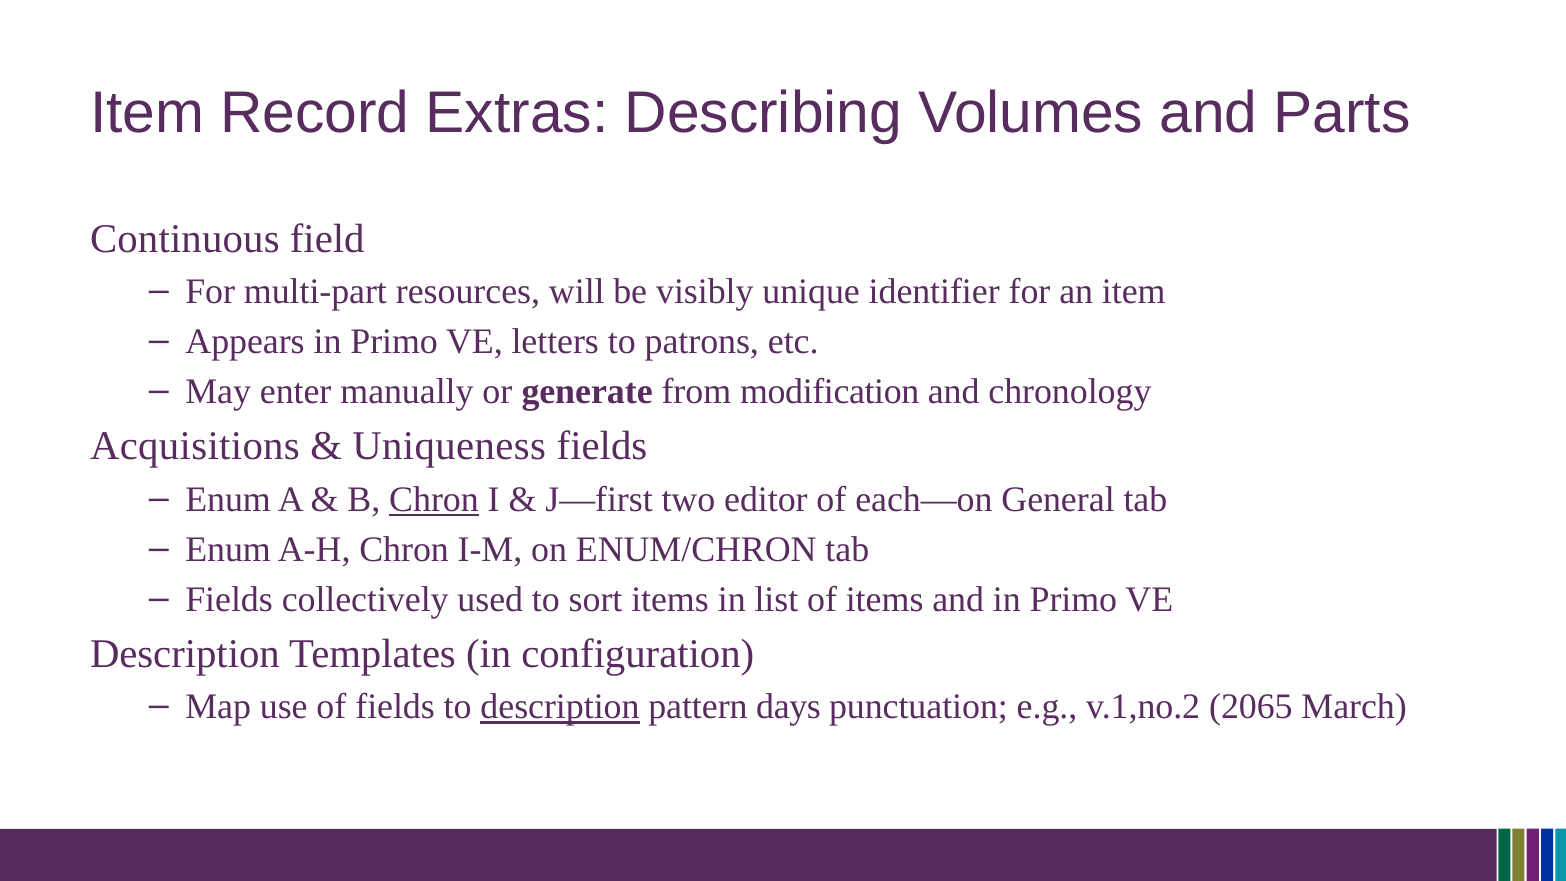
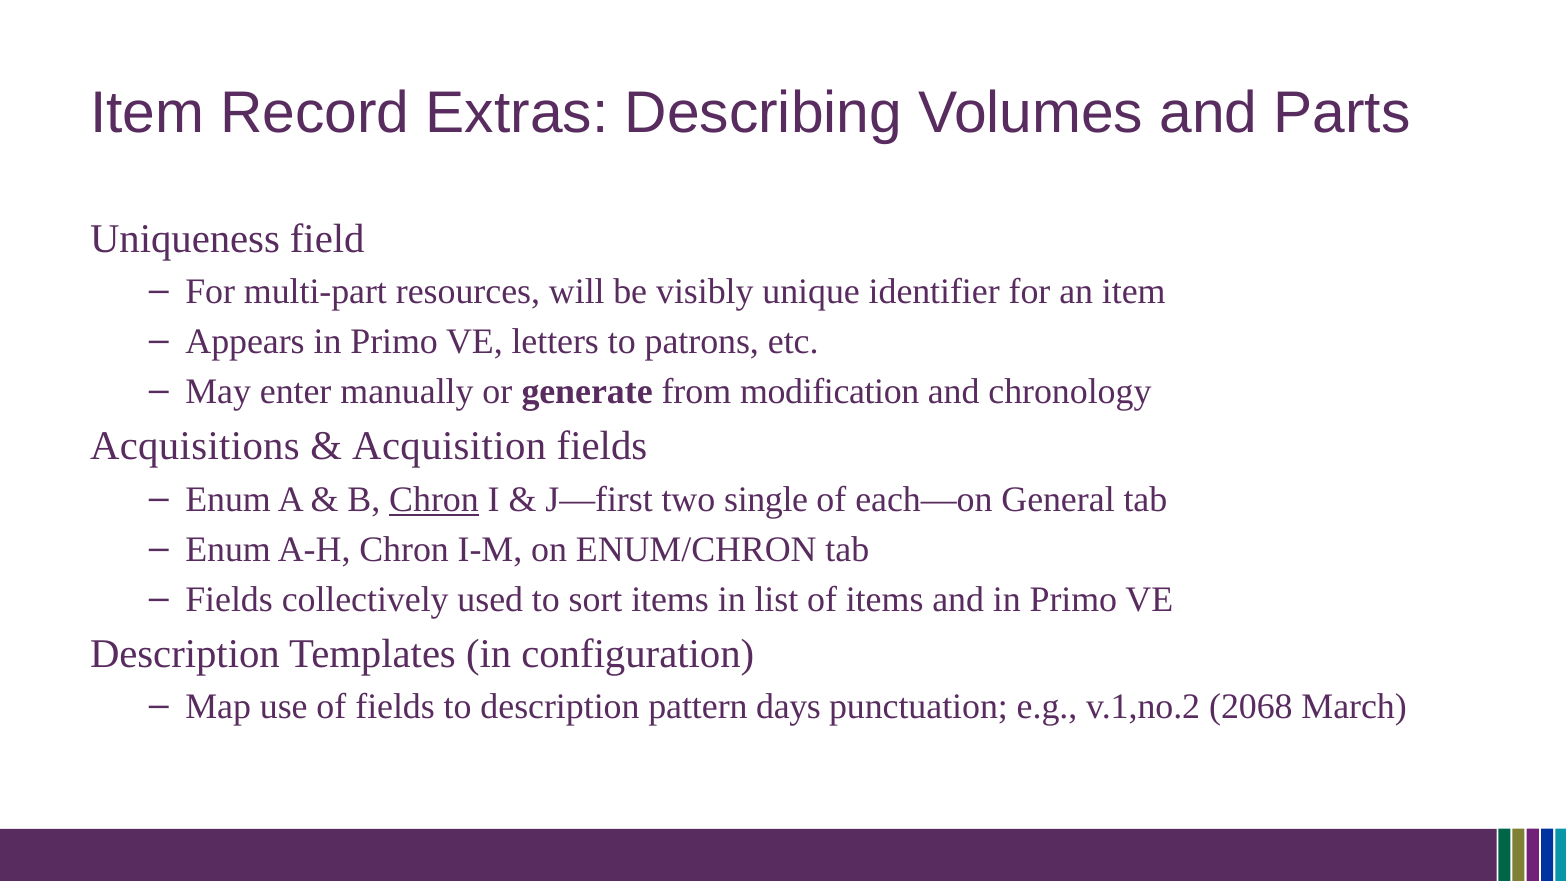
Continuous: Continuous -> Uniqueness
Uniqueness: Uniqueness -> Acquisition
editor: editor -> single
description at (560, 707) underline: present -> none
2065: 2065 -> 2068
